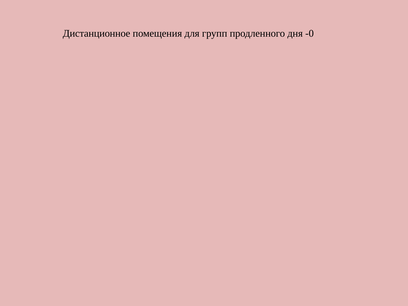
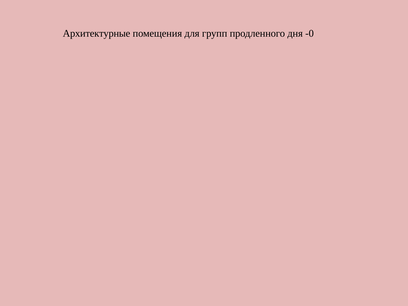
Дистанционное: Дистанционное -> Архитектурные
